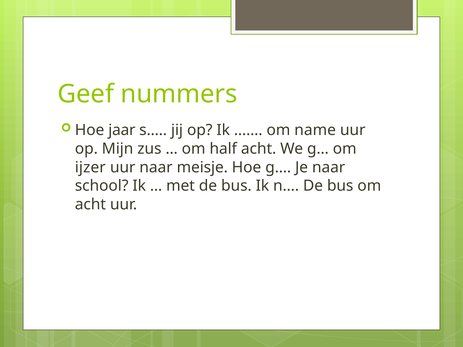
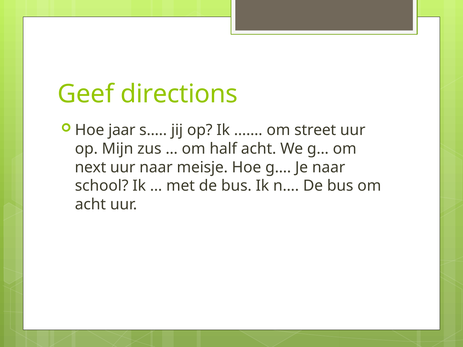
nummers: nummers -> directions
name: name -> street
ijzer: ijzer -> next
